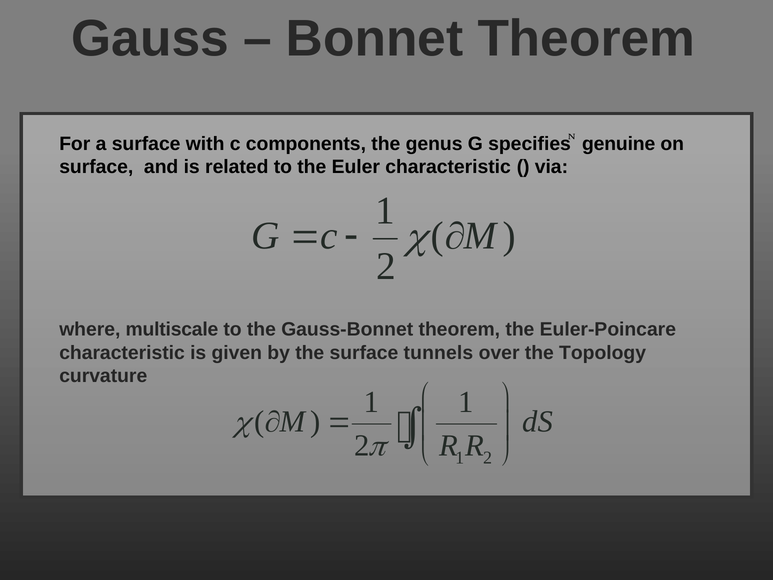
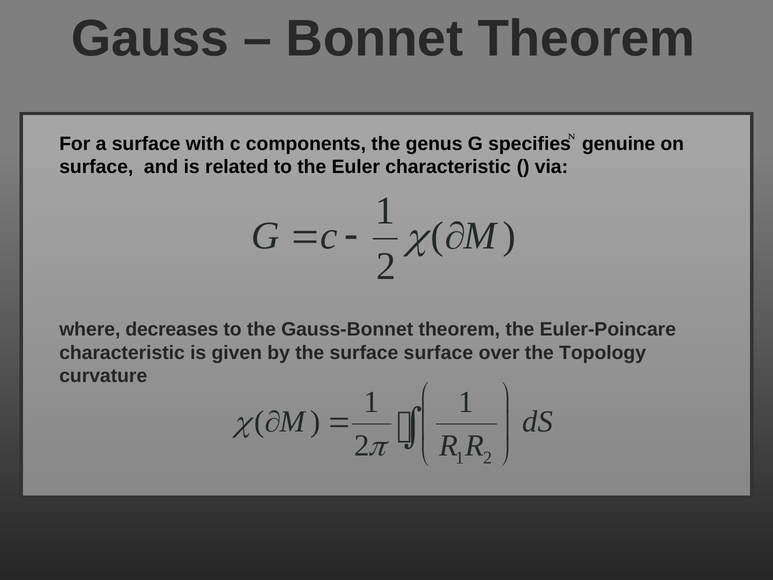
multiscale: multiscale -> decreases
surface tunnels: tunnels -> surface
